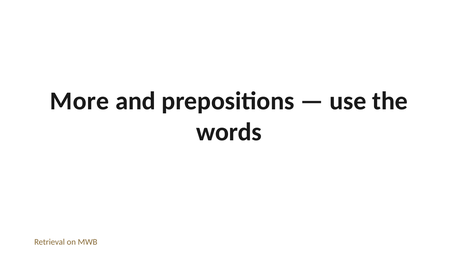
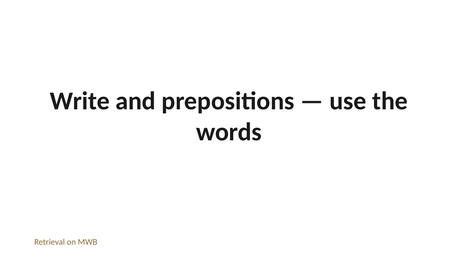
More: More -> Write
